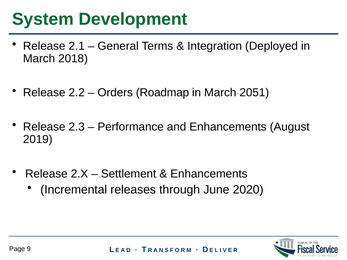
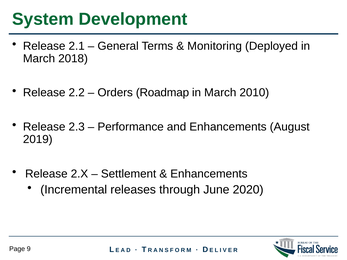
Integration: Integration -> Monitoring
2051: 2051 -> 2010
